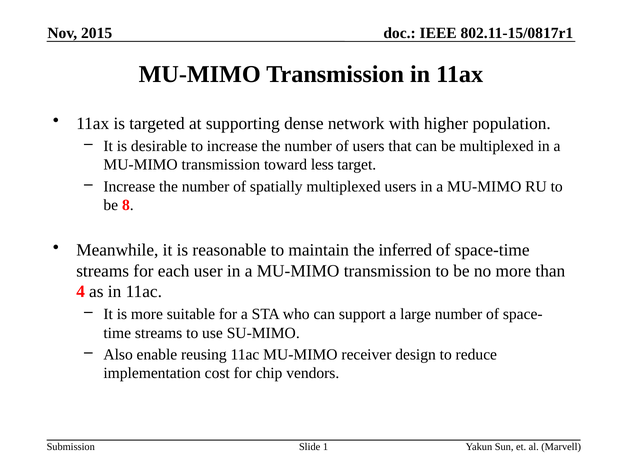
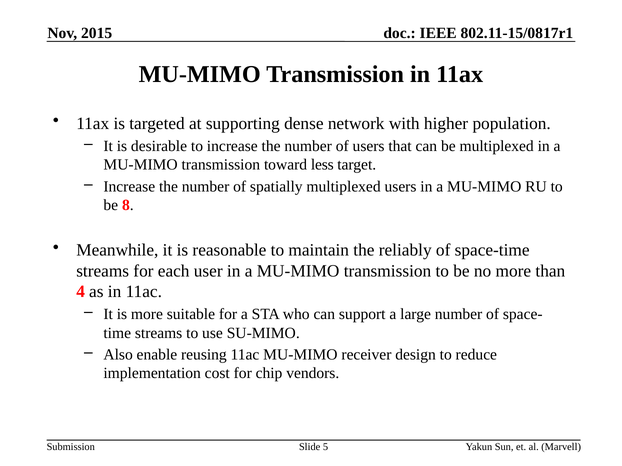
inferred: inferred -> reliably
1: 1 -> 5
